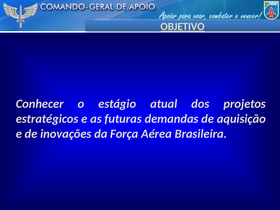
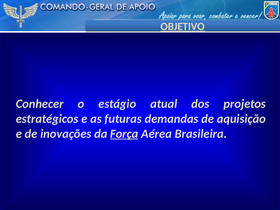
Força underline: none -> present
